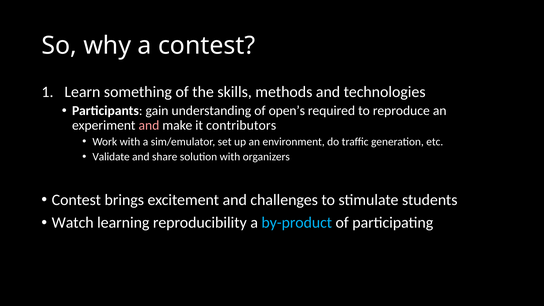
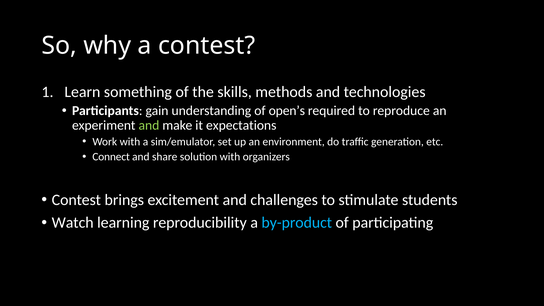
and at (149, 125) colour: pink -> light green
contributors: contributors -> expectations
Validate: Validate -> Connect
